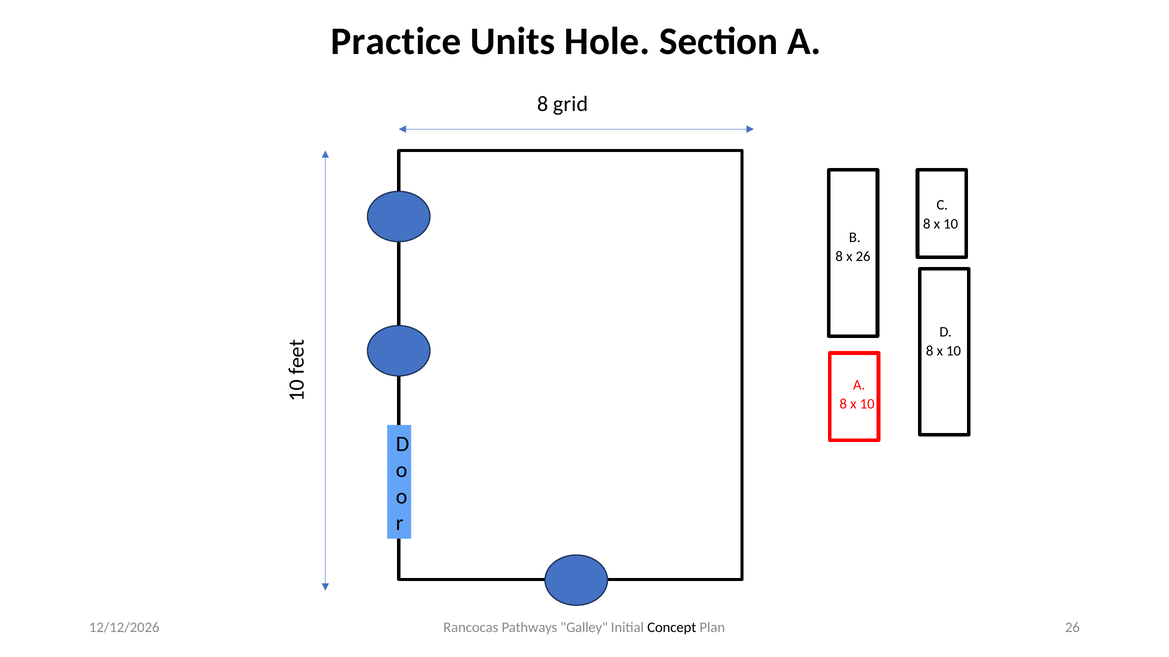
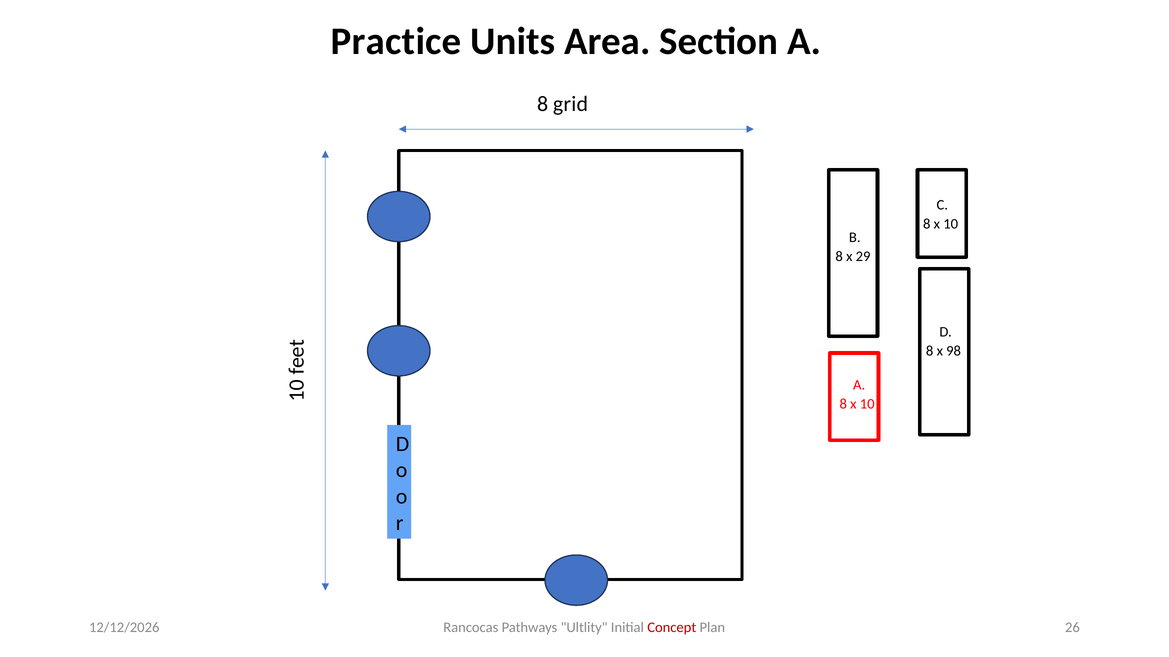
Hole: Hole -> Area
x 26: 26 -> 29
10 at (954, 351): 10 -> 98
Galley: Galley -> Ultlity
Concept colour: black -> red
